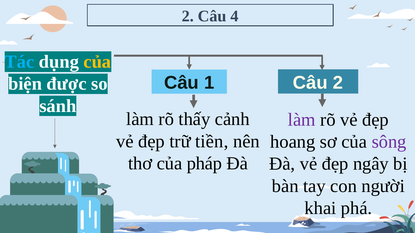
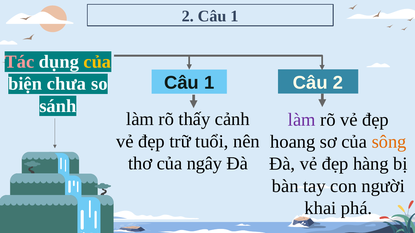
2 Câu 4: 4 -> 1
Tác colour: light blue -> pink
được: được -> chưa
tiền: tiền -> tuổi
sông colour: purple -> orange
pháp: pháp -> ngây
ngây: ngây -> hàng
